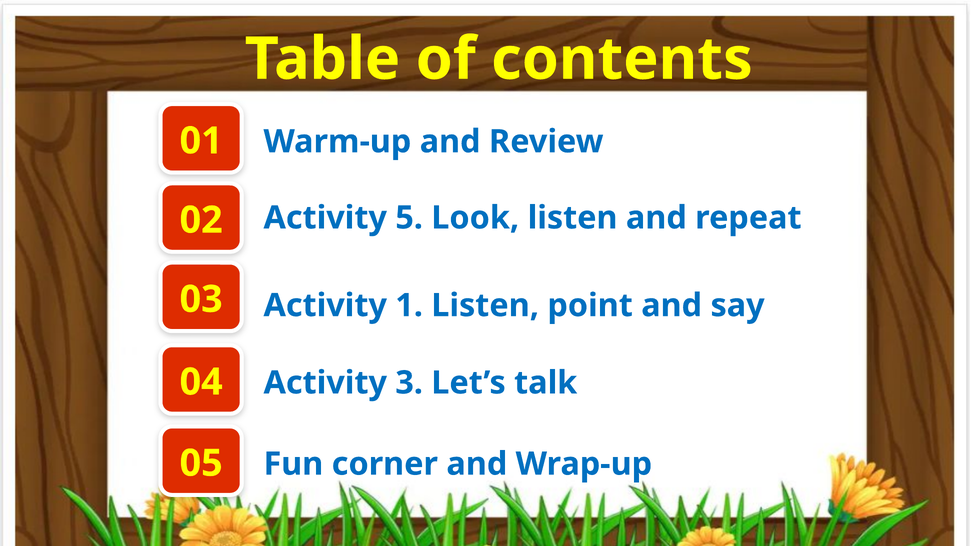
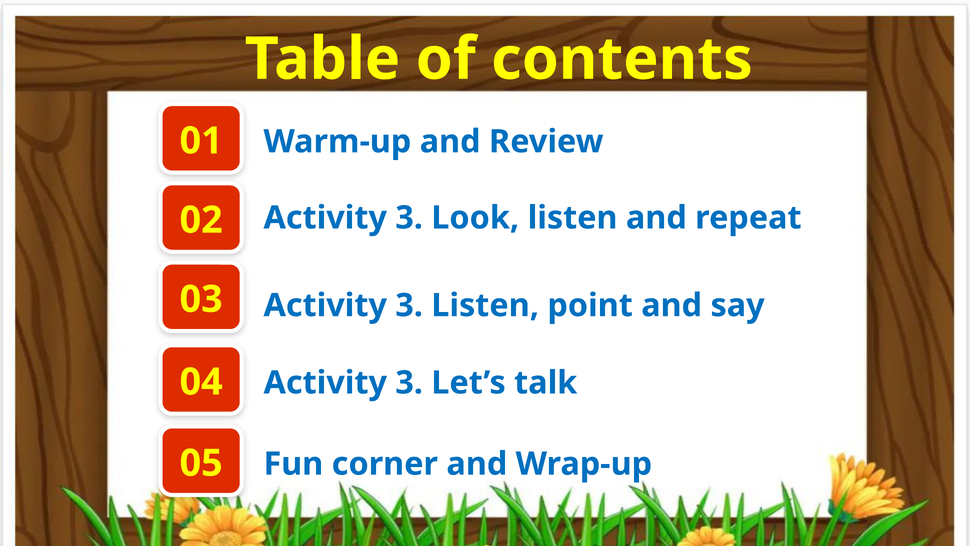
5 at (409, 218): 5 -> 3
1 at (409, 306): 1 -> 3
